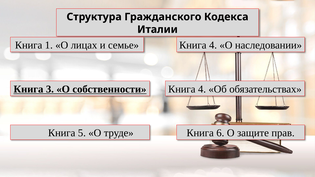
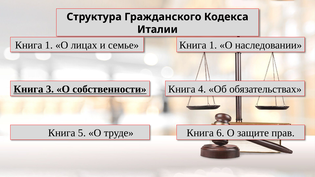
семье Книга 4: 4 -> 1
